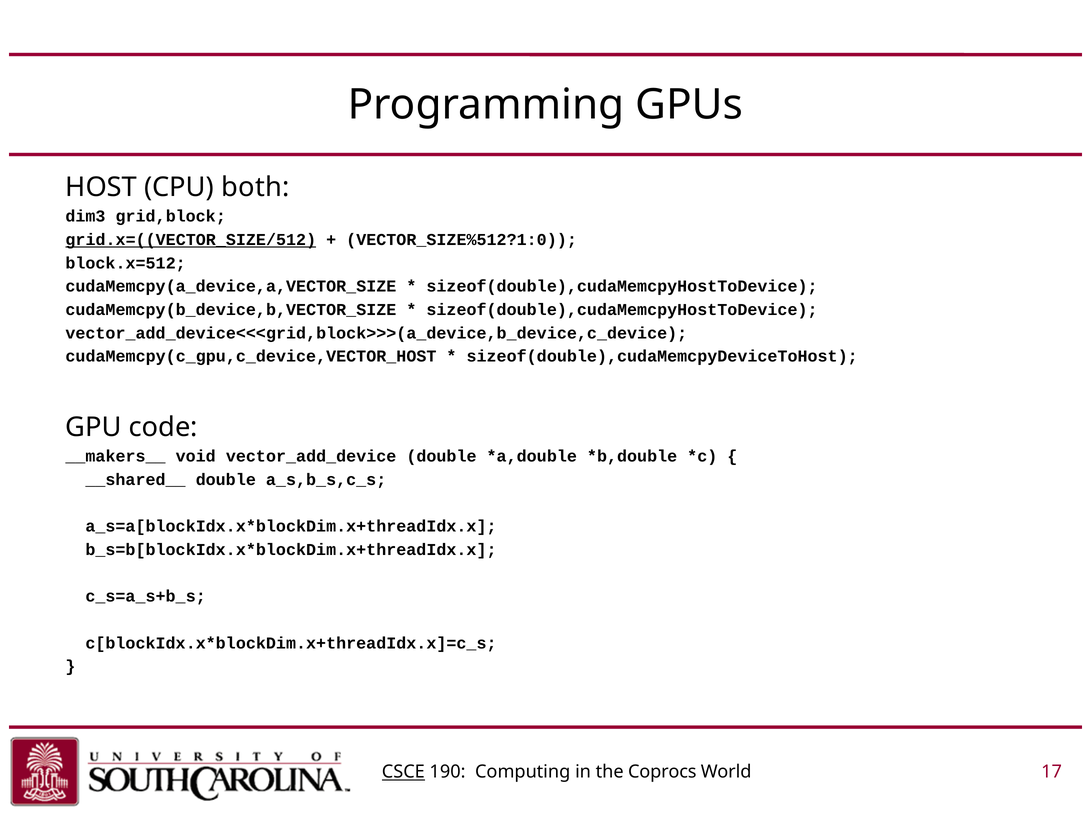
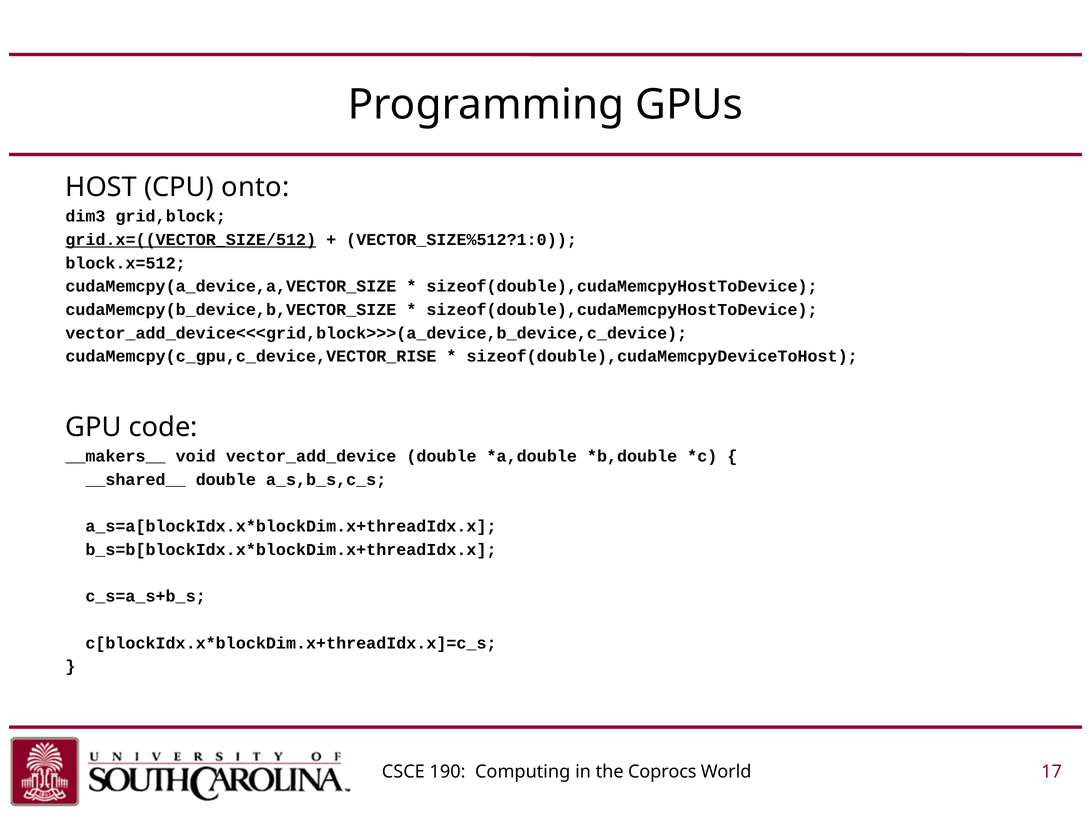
both: both -> onto
cudaMemcpy(c_gpu,c_device,VECTOR_HOST: cudaMemcpy(c_gpu,c_device,VECTOR_HOST -> cudaMemcpy(c_gpu,c_device,VECTOR_RISE
CSCE underline: present -> none
